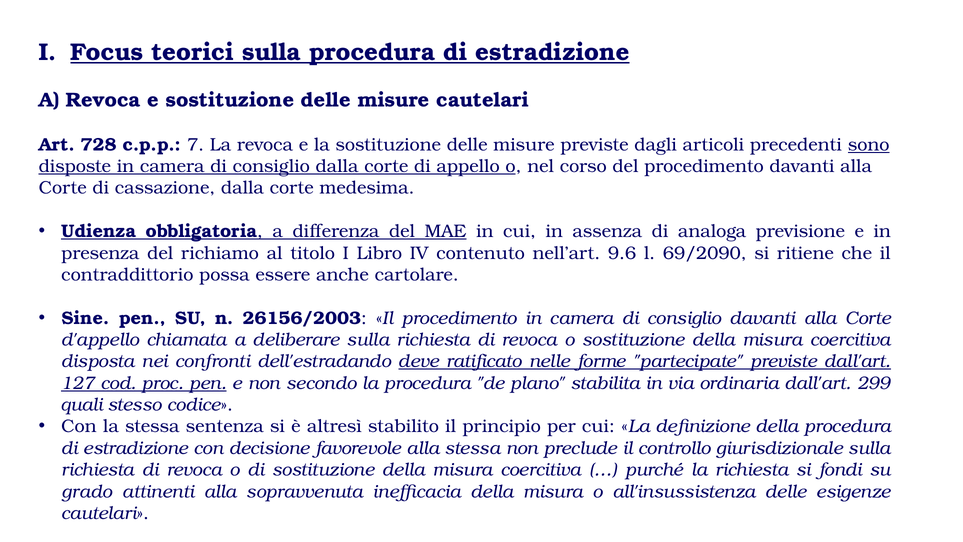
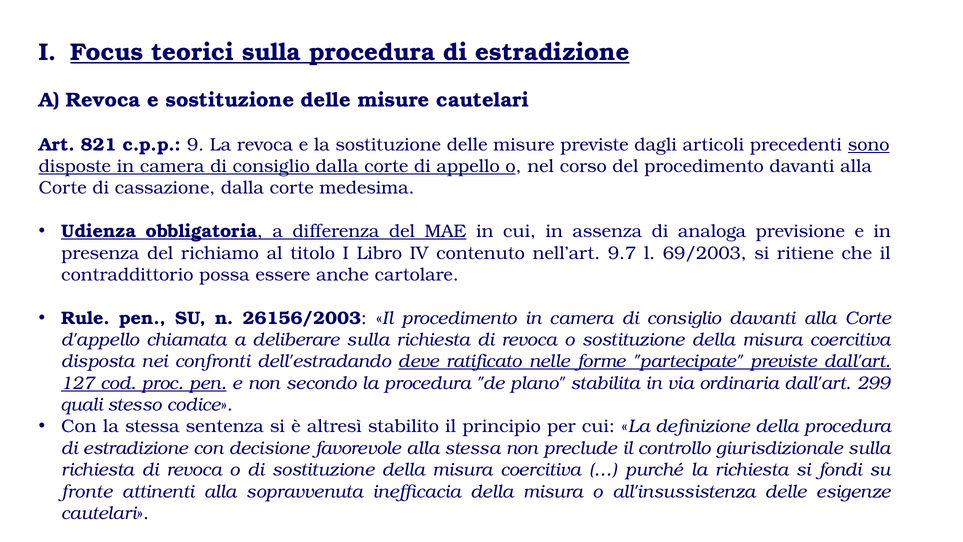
728: 728 -> 821
7: 7 -> 9
9.6: 9.6 -> 9.7
69/2090: 69/2090 -> 69/2003
Sine: Sine -> Rule
grado: grado -> fronte
